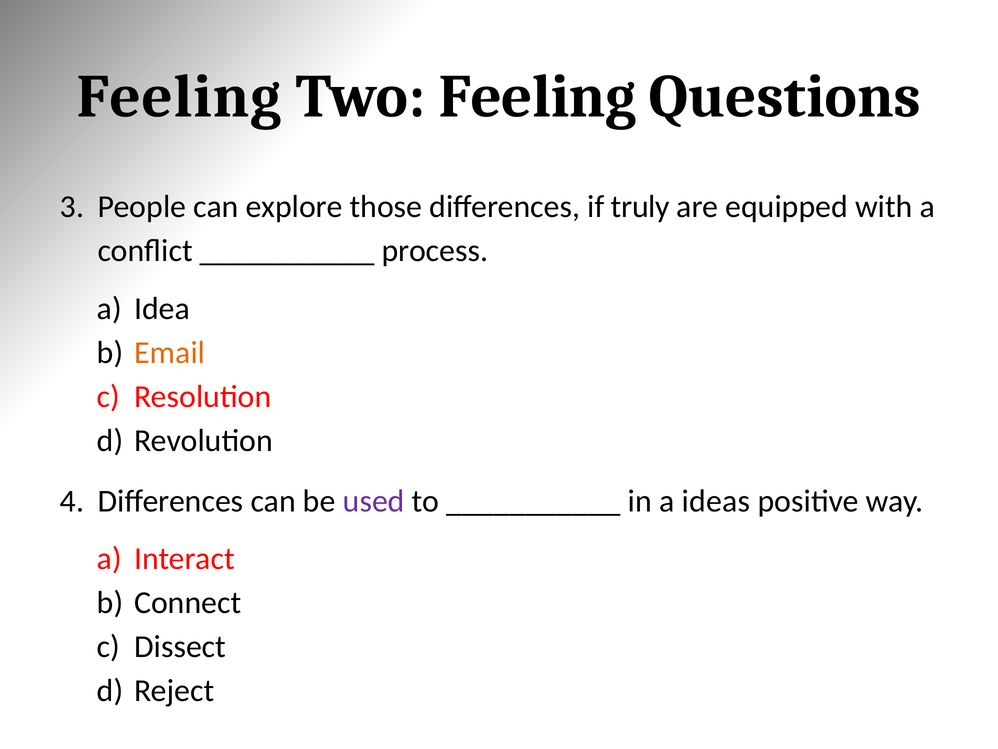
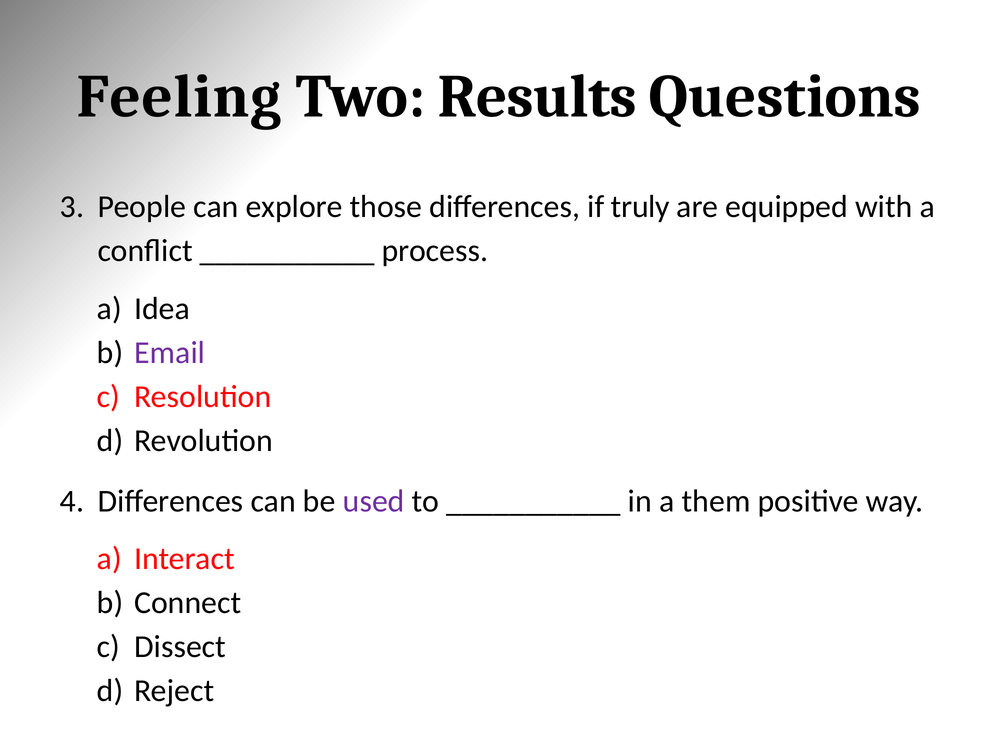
Two Feeling: Feeling -> Results
Email colour: orange -> purple
ideas: ideas -> them
